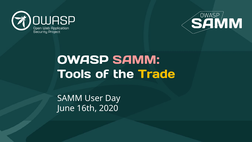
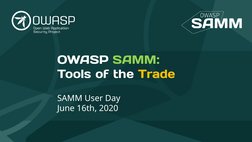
SAMM at (136, 60) colour: pink -> light green
